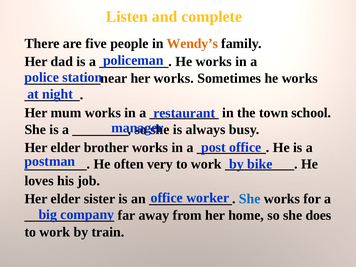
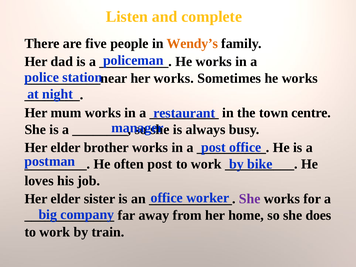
school: school -> centre
often very: very -> post
She at (250, 199) colour: blue -> purple
